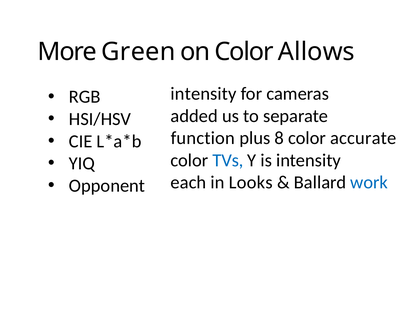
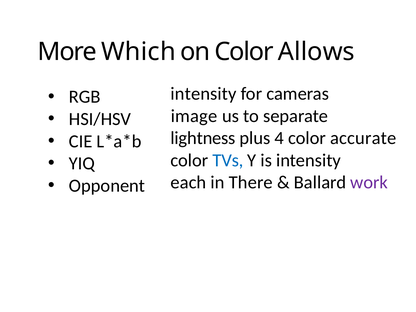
Green: Green -> Which
added: added -> image
function: function -> lightness
8: 8 -> 4
Looks: Looks -> There
work colour: blue -> purple
